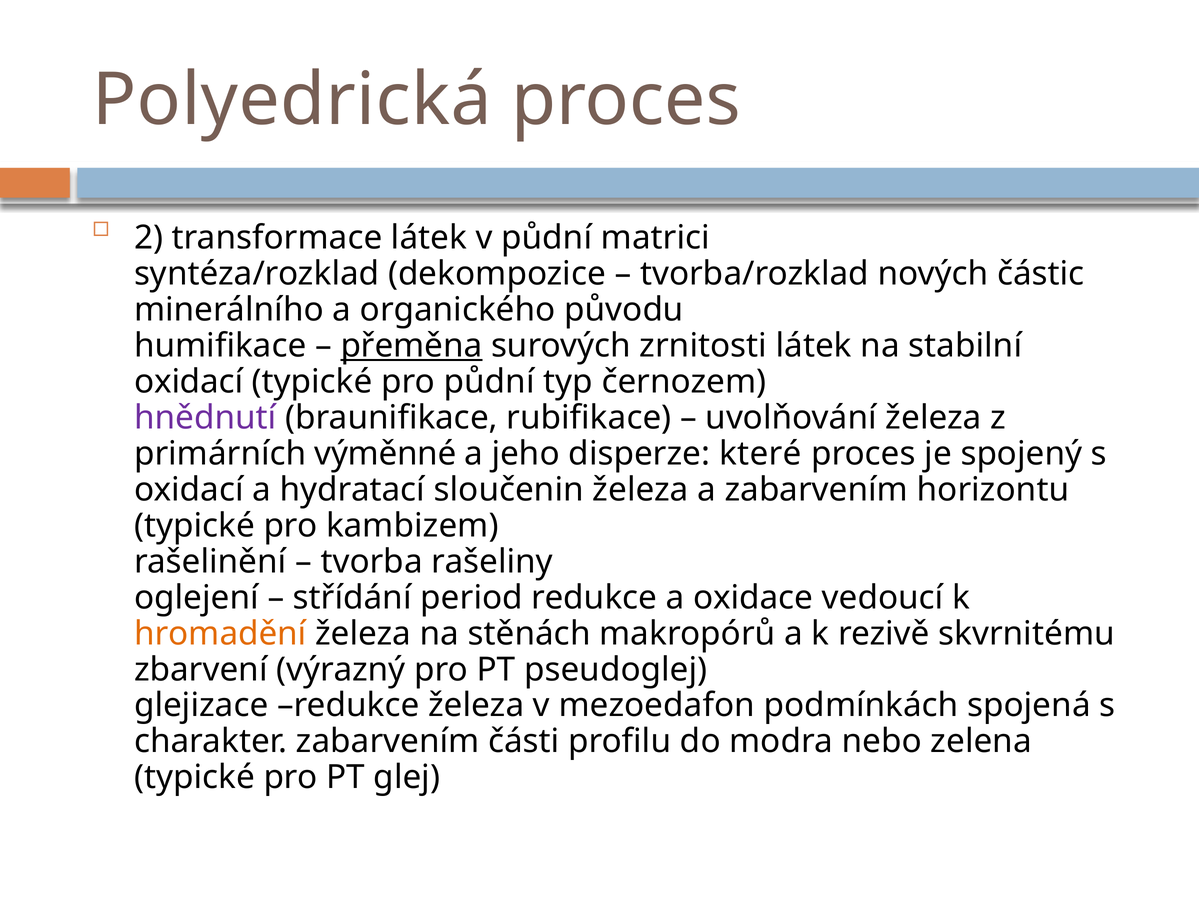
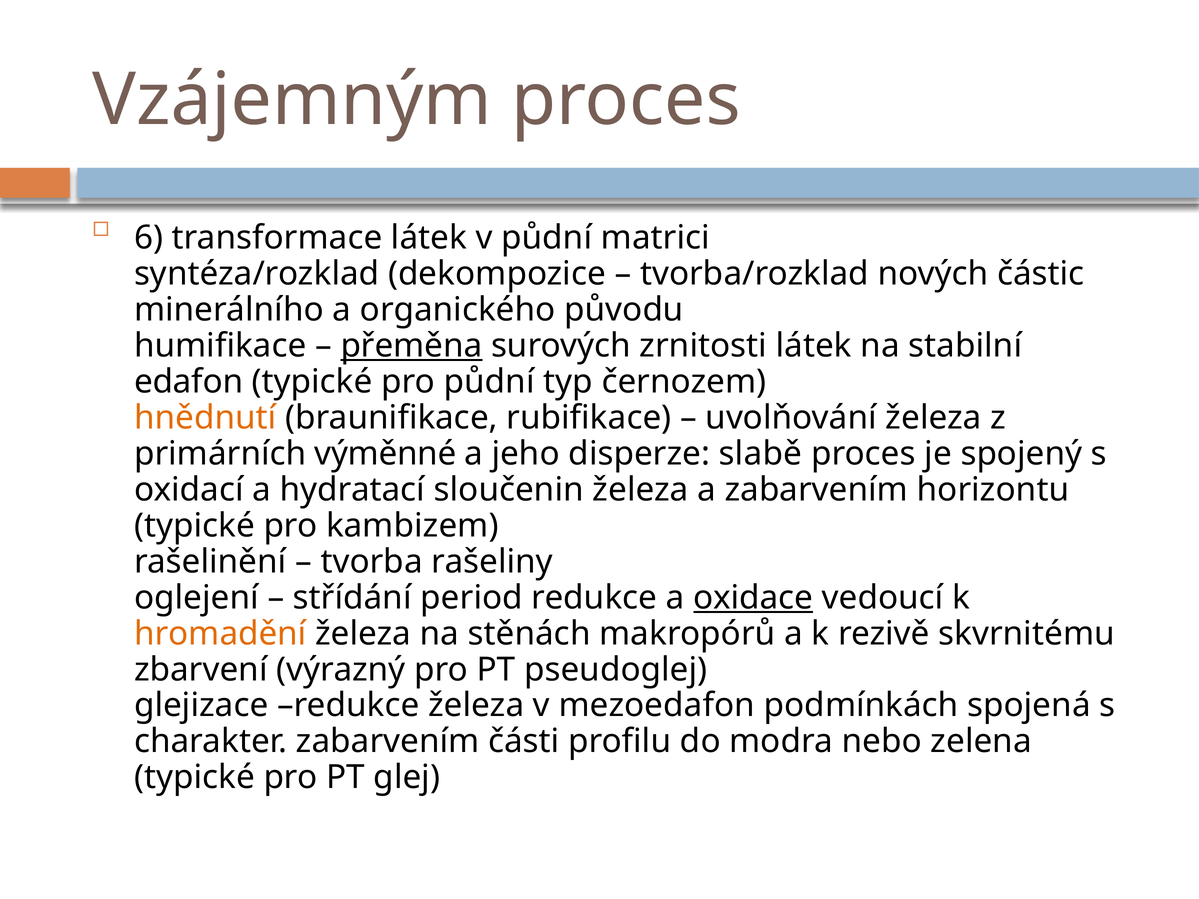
Polyedrická: Polyedrická -> Vzájemným
2: 2 -> 6
oxidací at (189, 382): oxidací -> edafon
hnědnutí colour: purple -> orange
které: které -> slabě
oxidace underline: none -> present
